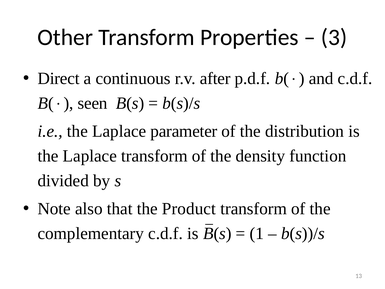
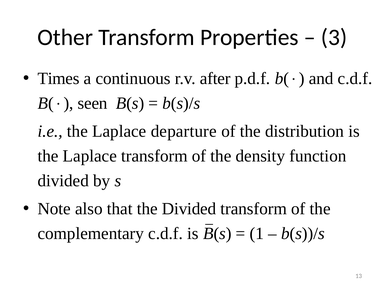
Direct: Direct -> Times
parameter: parameter -> departure
the Product: Product -> Divided
